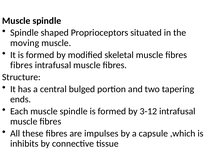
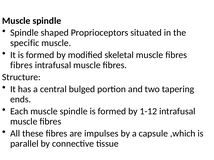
moving: moving -> specific
3-12: 3-12 -> 1-12
inhibits: inhibits -> parallel
